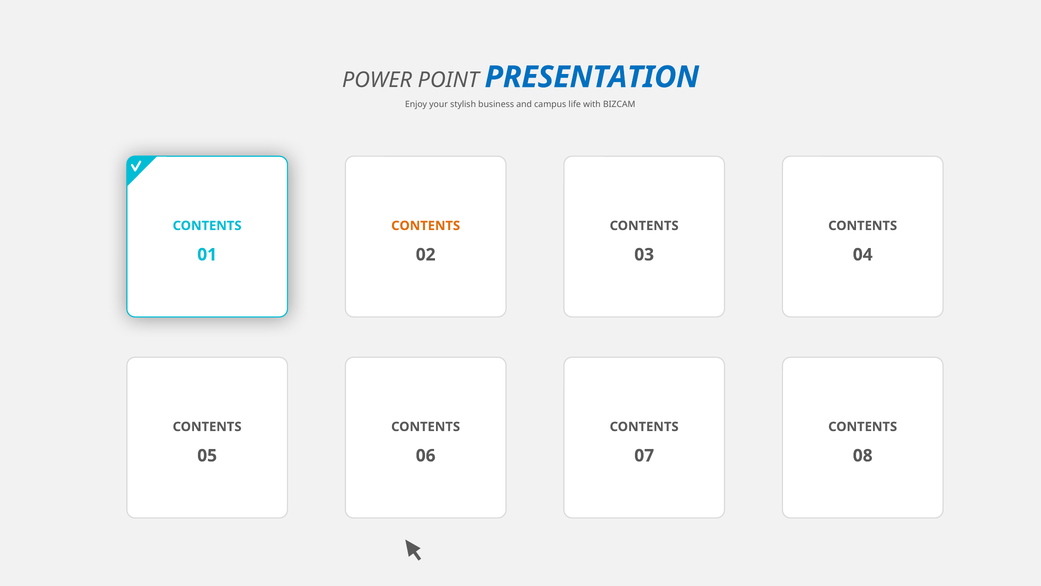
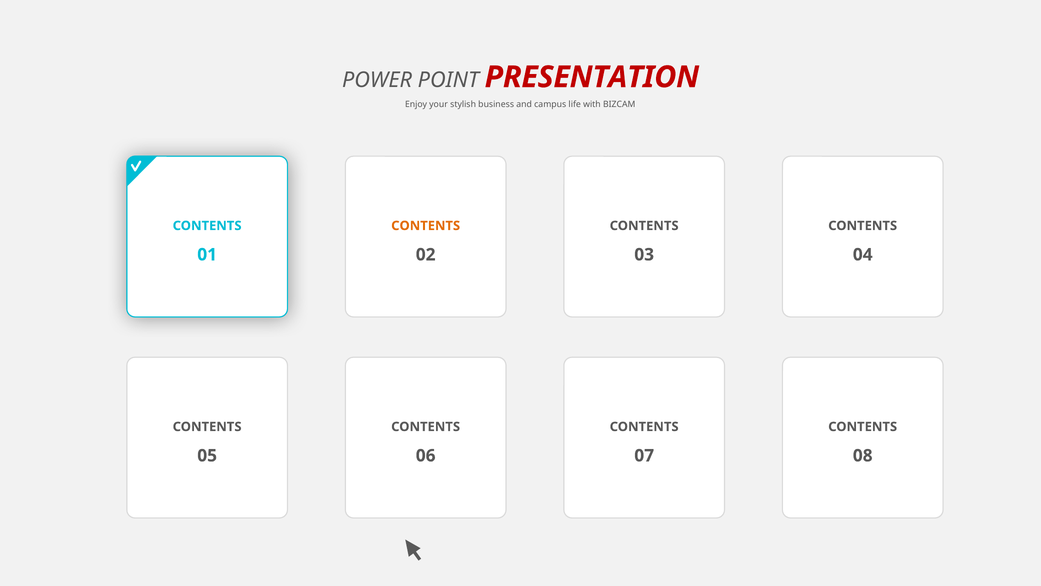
PRESENTATION colour: blue -> red
